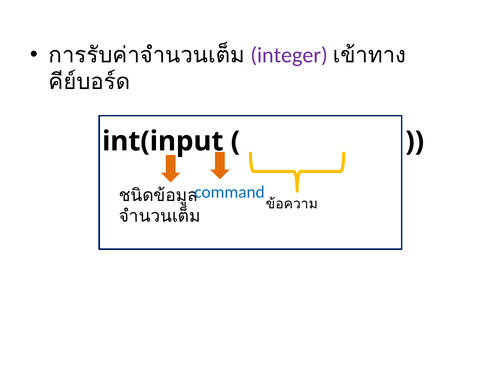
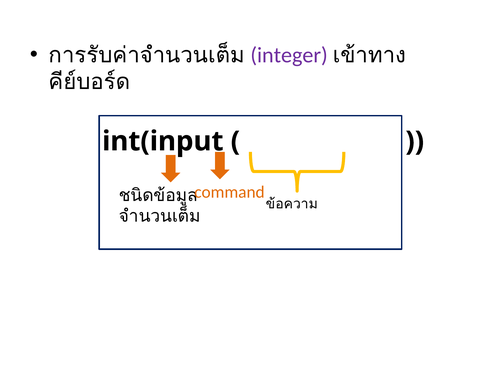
command colour: blue -> orange
